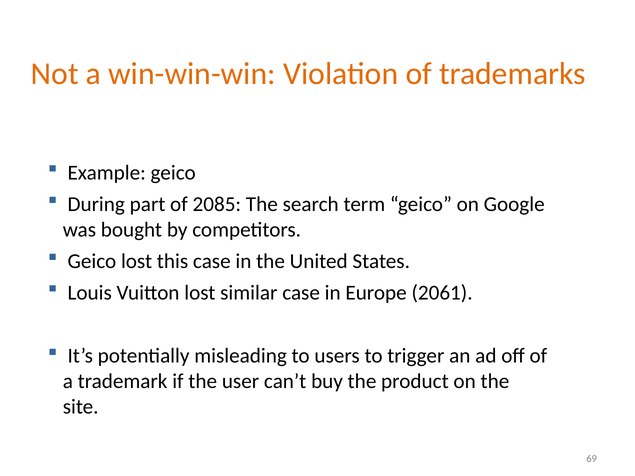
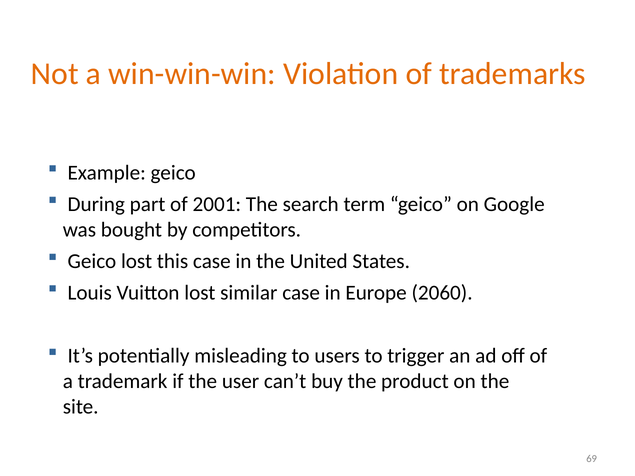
2085: 2085 -> 2001
2061: 2061 -> 2060
